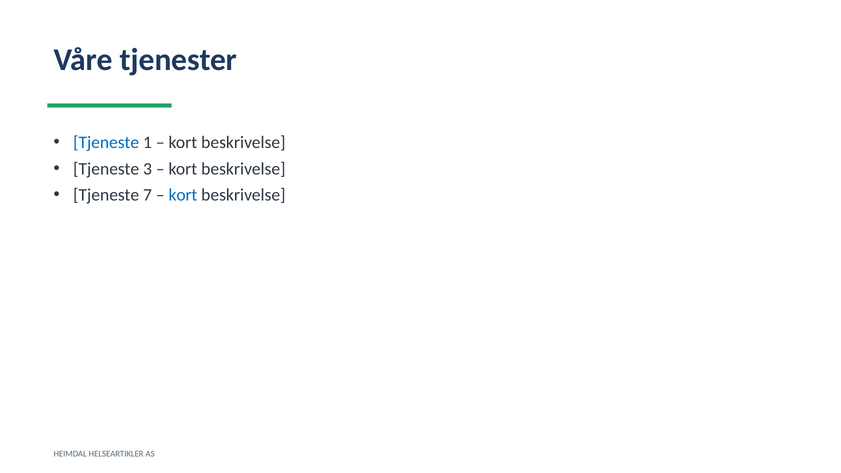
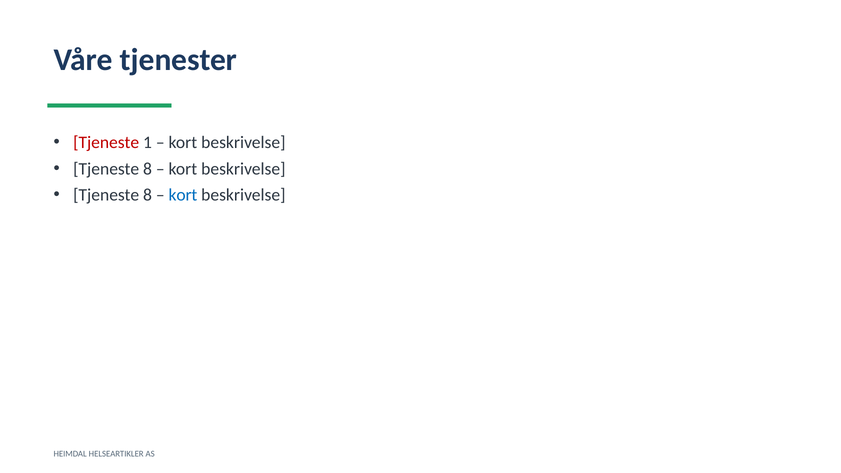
Tjeneste at (106, 142) colour: blue -> red
3 at (147, 169): 3 -> 8
7 at (147, 195): 7 -> 8
